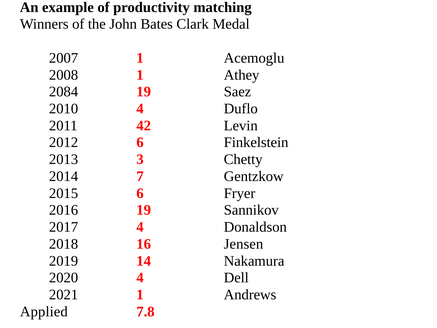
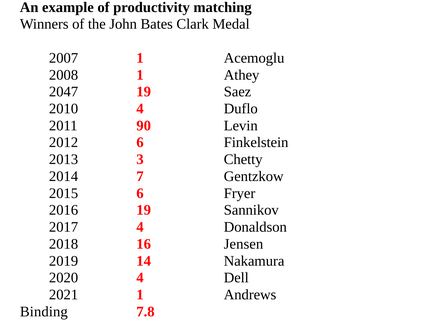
2084: 2084 -> 2047
42: 42 -> 90
Applied: Applied -> Binding
